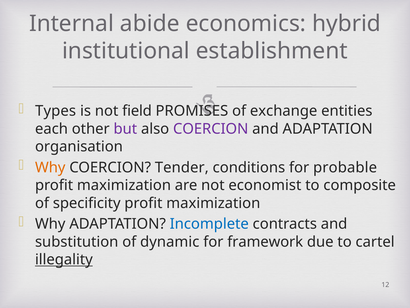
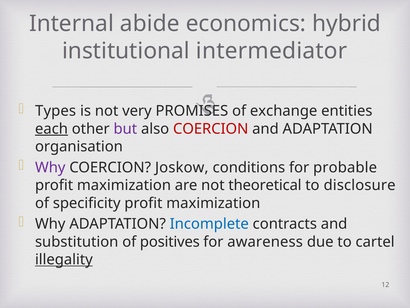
establishment: establishment -> intermediator
field: field -> very
each underline: none -> present
COERCION at (211, 129) colour: purple -> red
Why at (50, 167) colour: orange -> purple
Tender: Tender -> Joskow
economist: economist -> theoretical
composite: composite -> disclosure
dynamic: dynamic -> positives
framework: framework -> awareness
